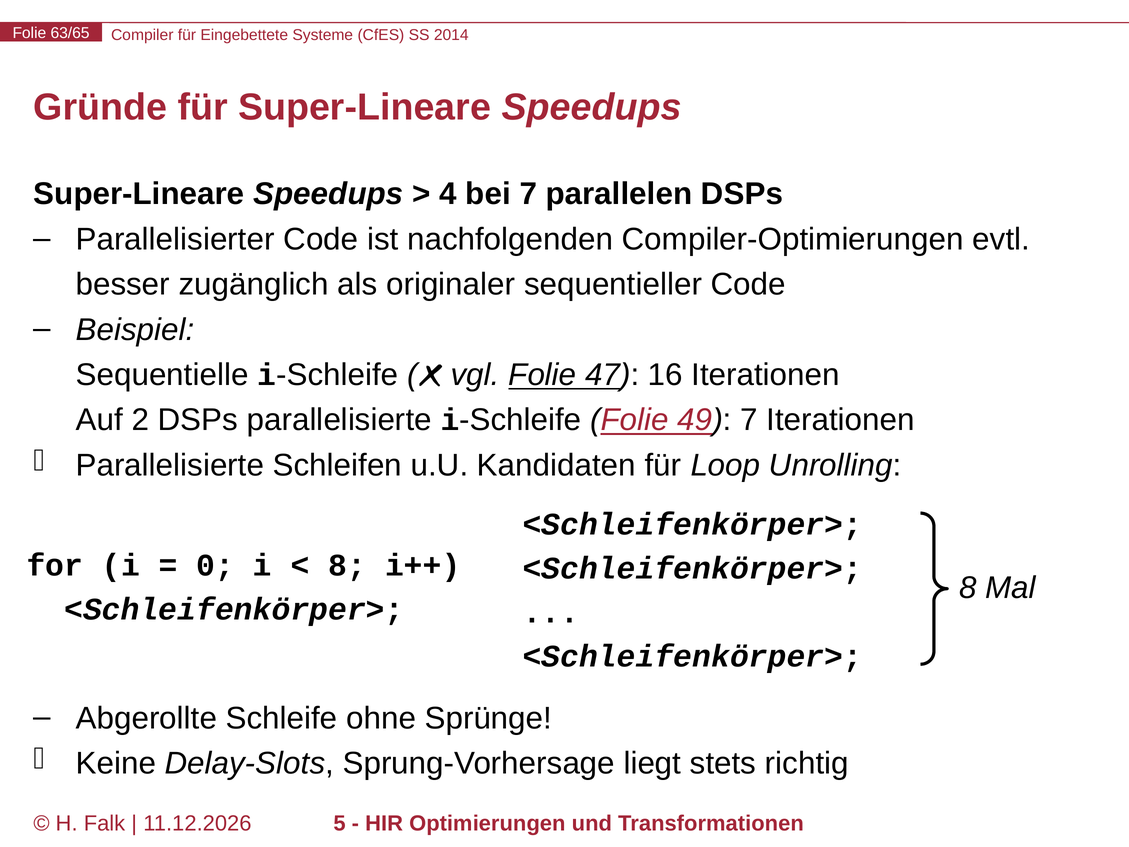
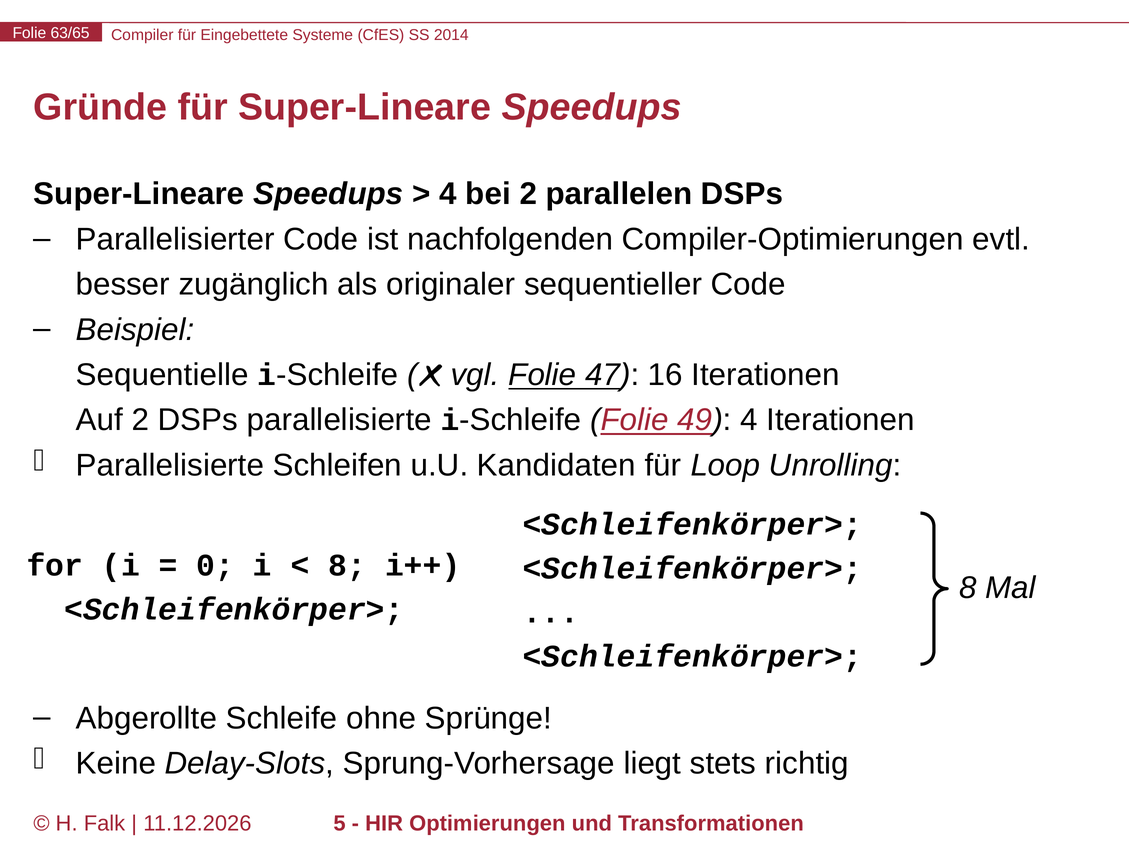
bei 7: 7 -> 2
49 7: 7 -> 4
